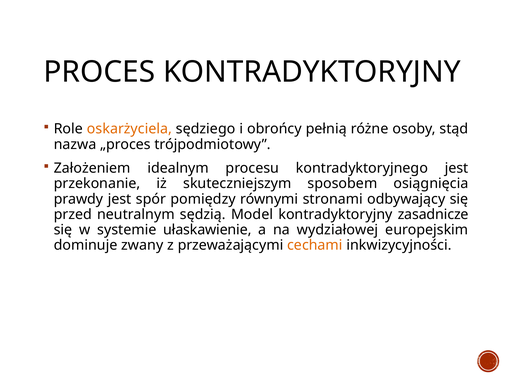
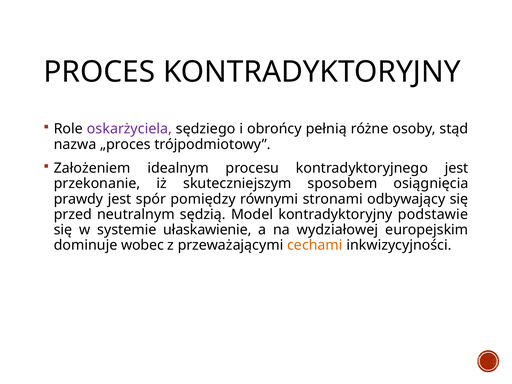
oskarżyciela colour: orange -> purple
zasadnicze: zasadnicze -> podstawie
zwany: zwany -> wobec
